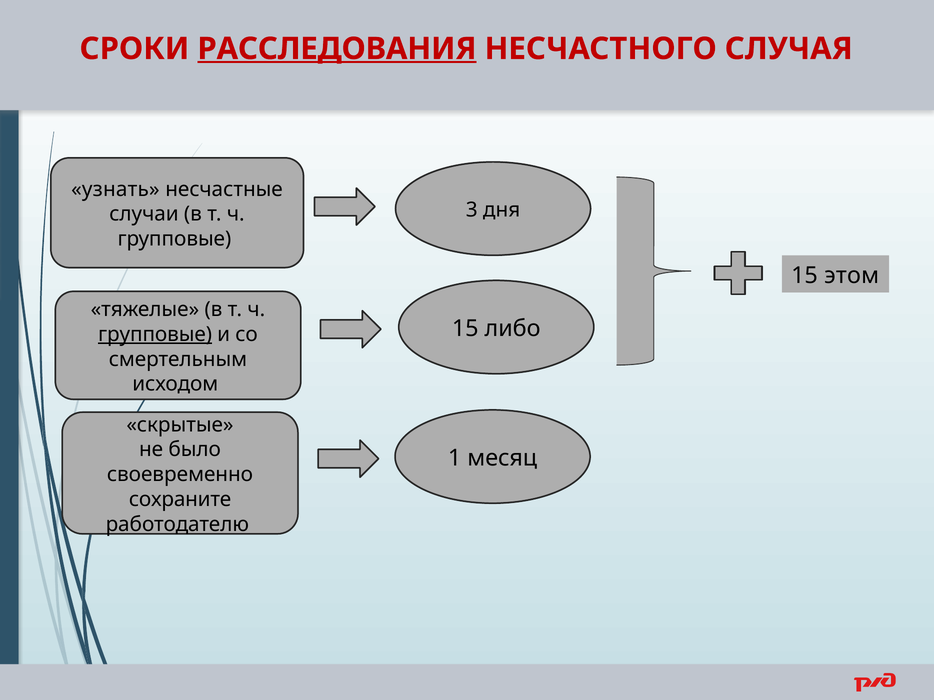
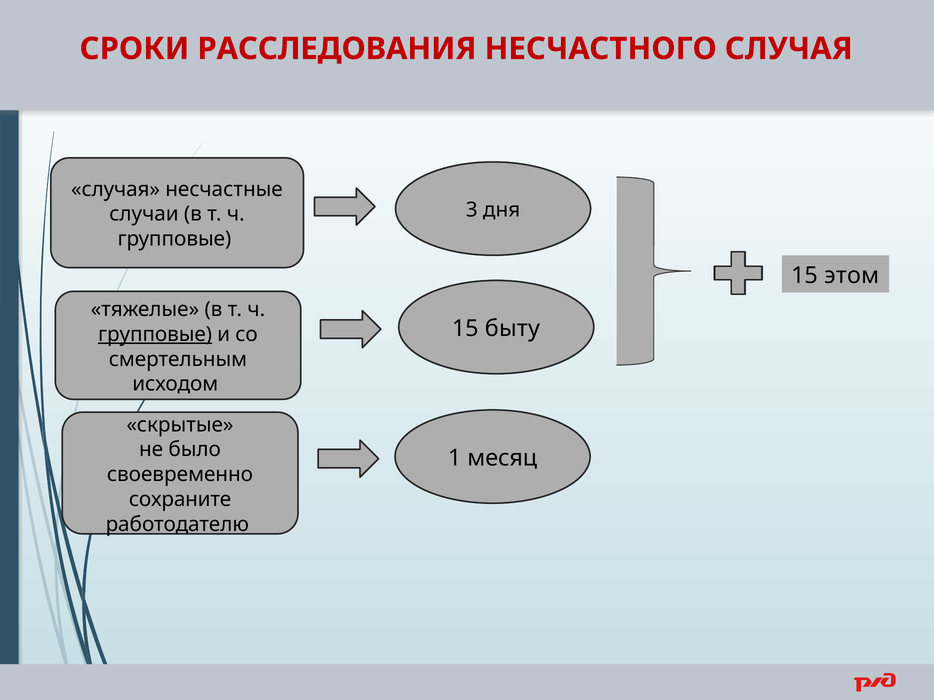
РАССЛЕДОВАНИЯ underline: present -> none
узнать at (115, 189): узнать -> случая
либо: либо -> быту
